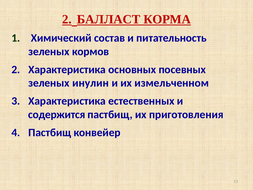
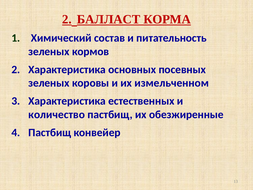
инулин: инулин -> коровы
содержится: содержится -> количество
приготовления: приготовления -> обезжиренные
